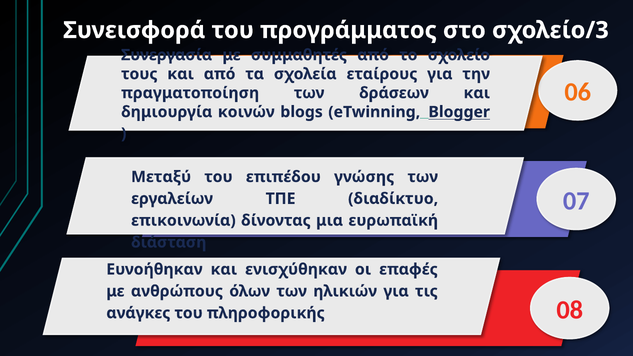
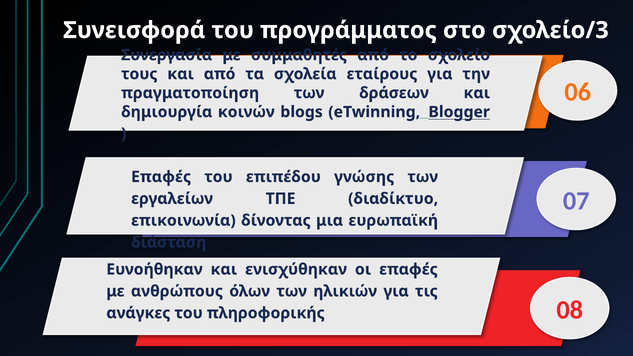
Μεταξύ at (161, 177): Μεταξύ -> Επαφές
